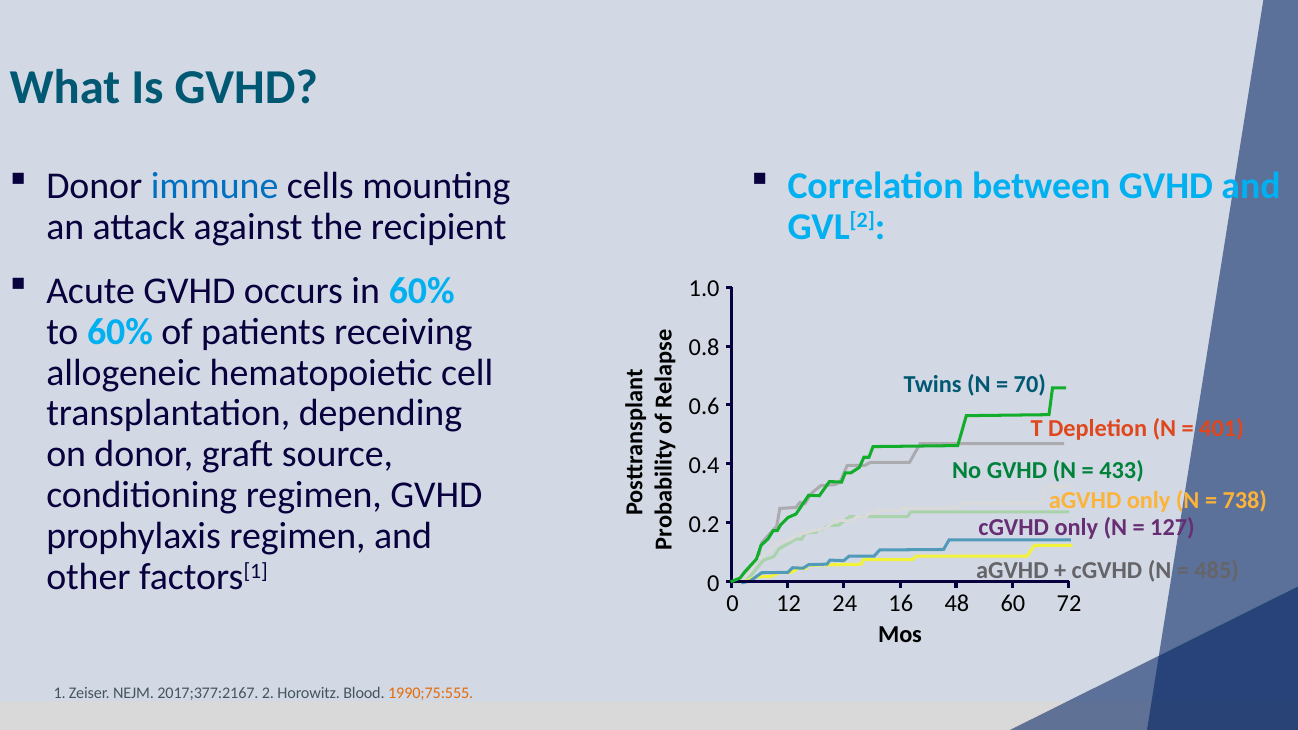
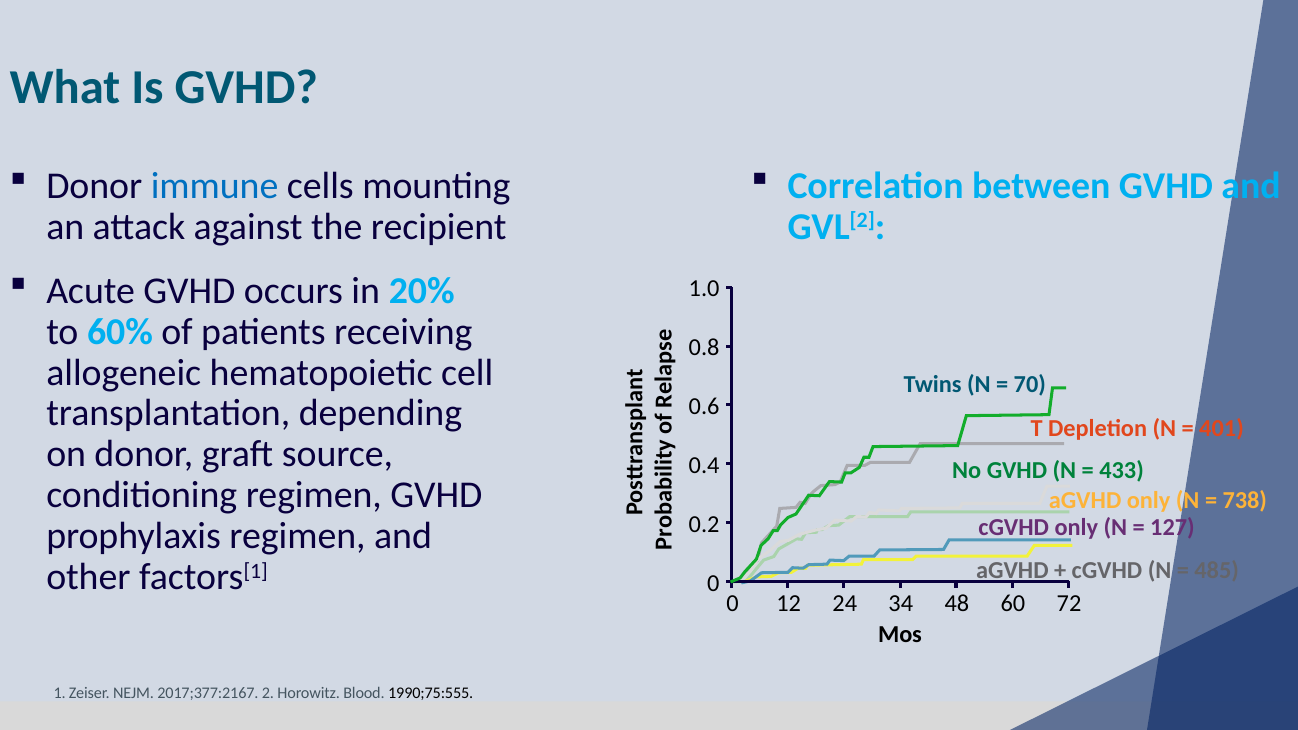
in 60%: 60% -> 20%
16: 16 -> 34
1990;75:555 colour: orange -> black
